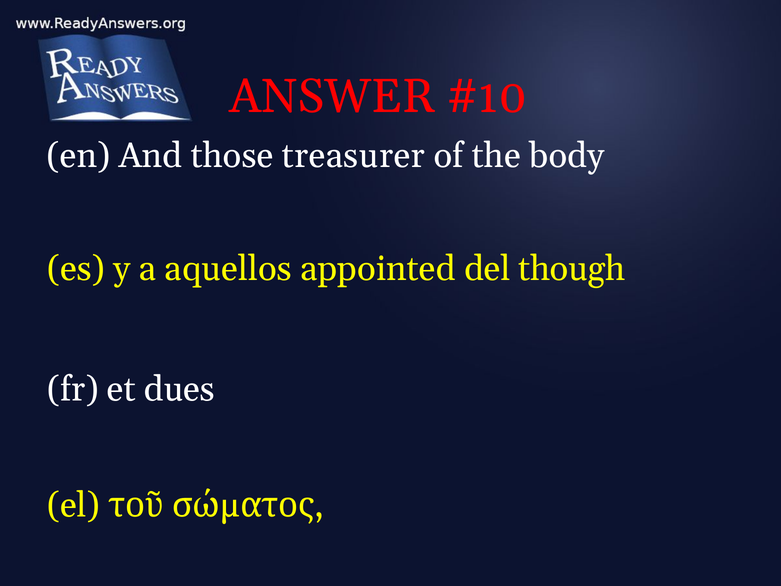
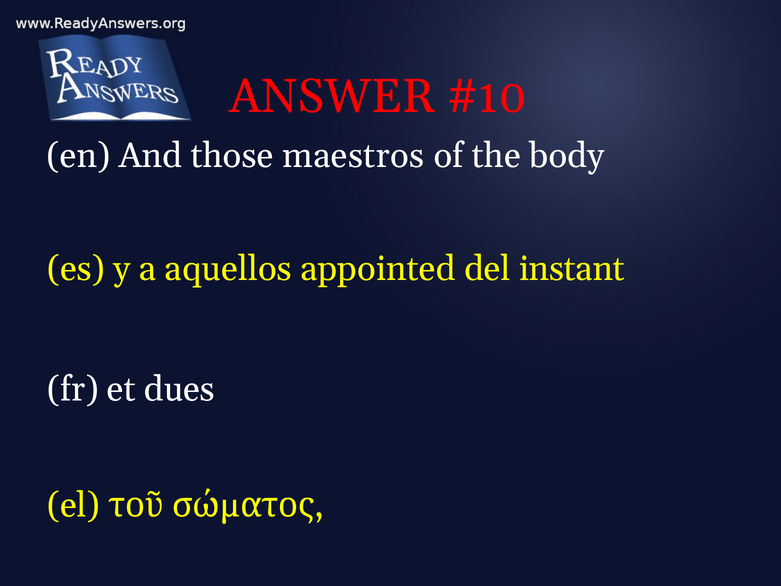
treasurer: treasurer -> maestros
though: though -> instant
